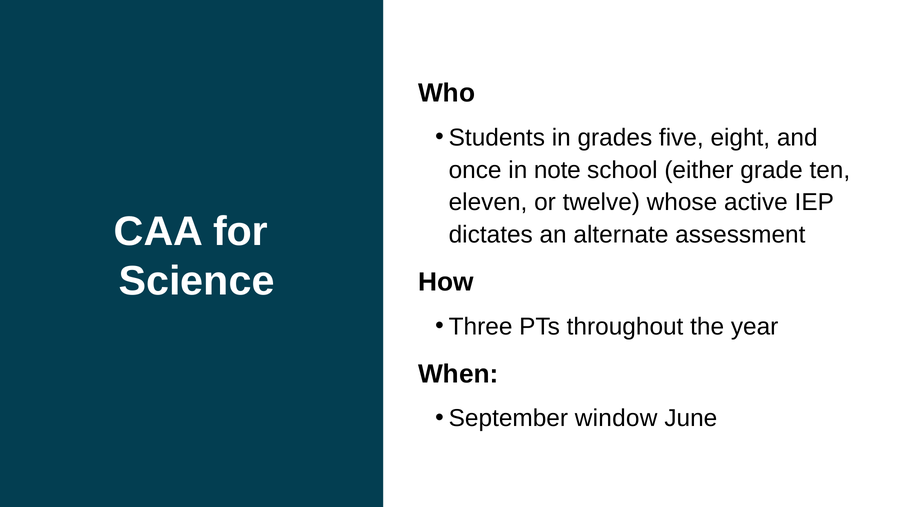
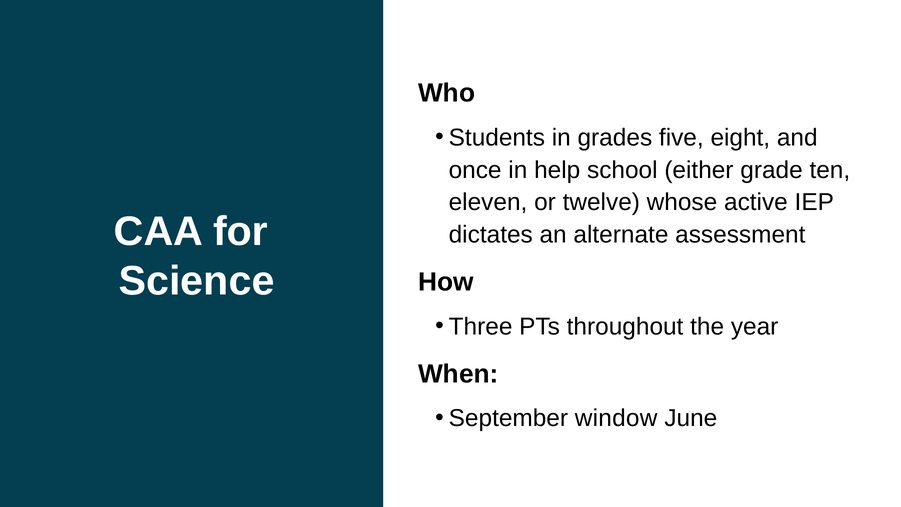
note: note -> help
